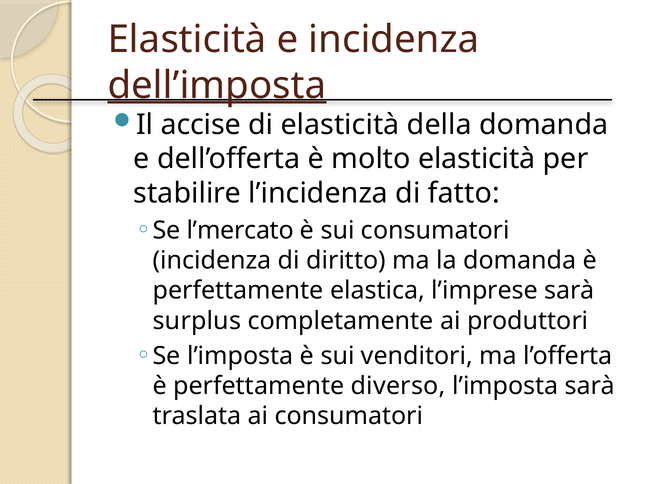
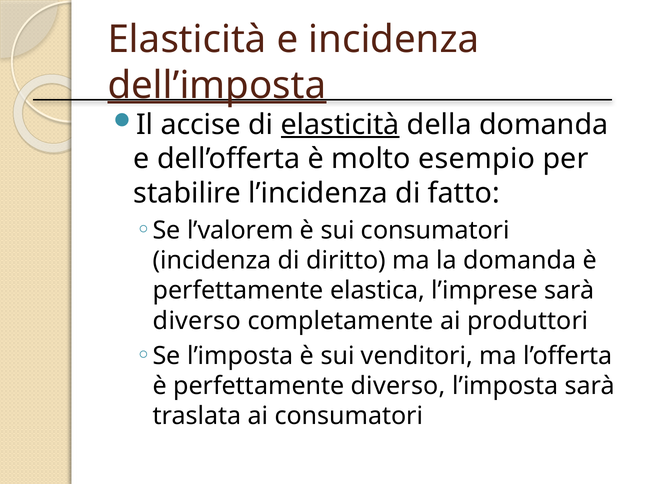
elasticità at (340, 125) underline: none -> present
molto elasticità: elasticità -> esempio
l’mercato: l’mercato -> l’valorem
surplus at (197, 321): surplus -> diverso
